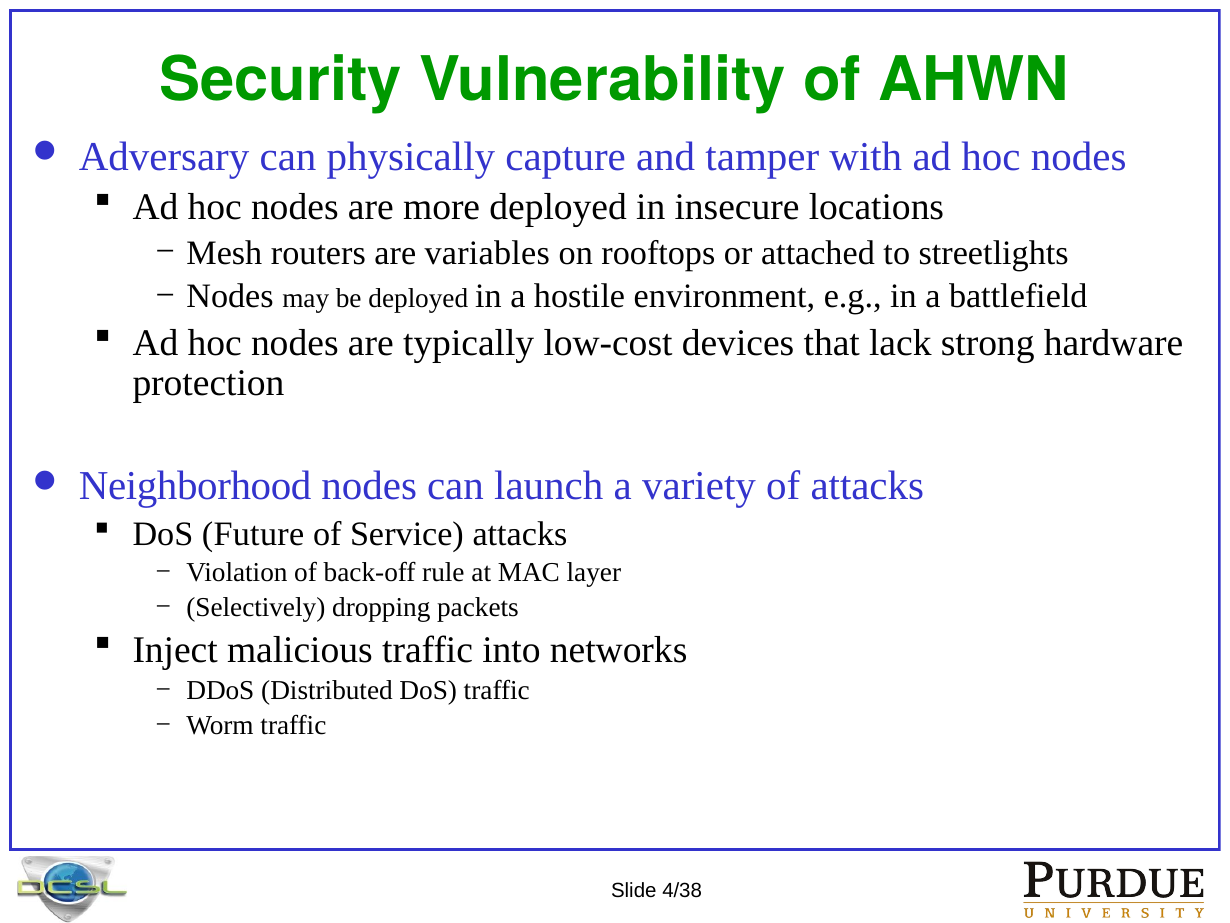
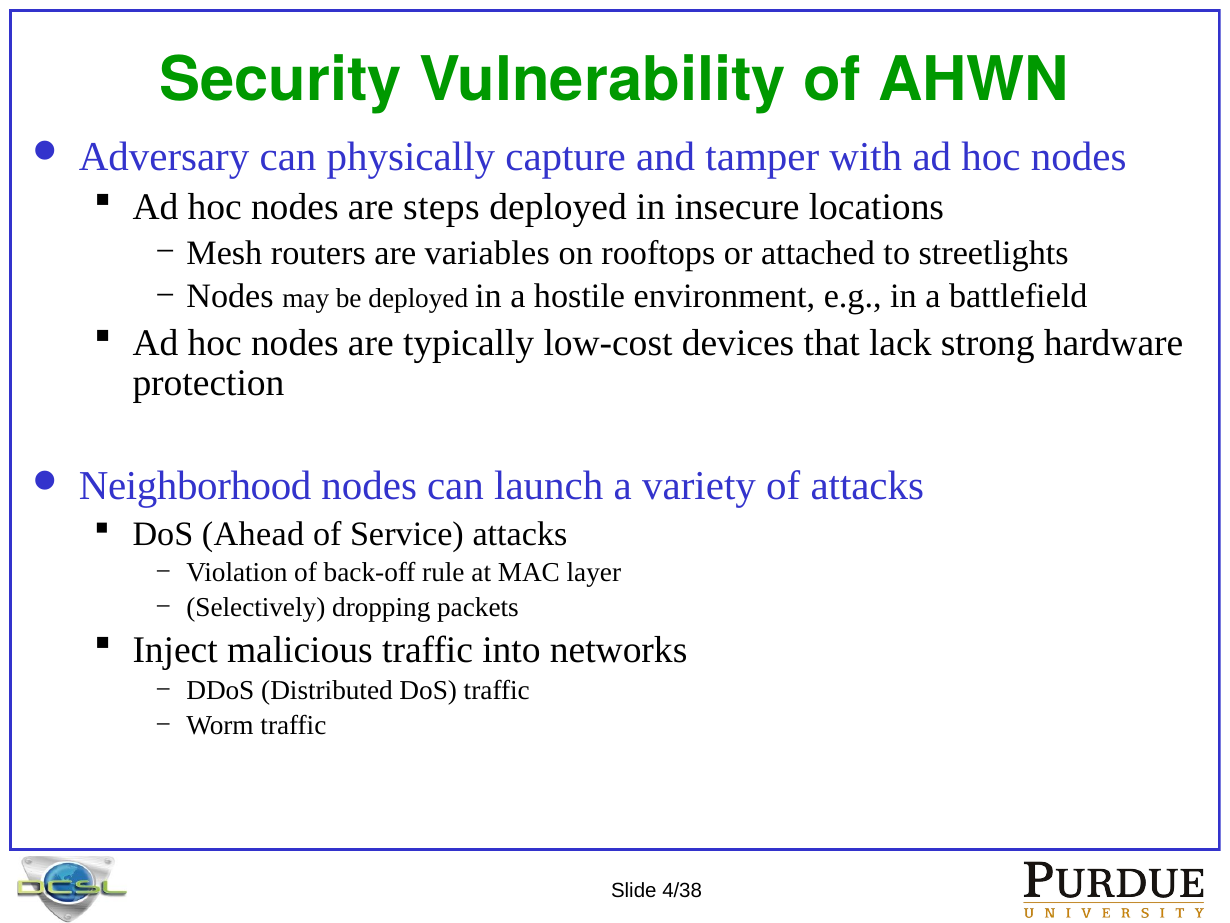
more: more -> steps
Future: Future -> Ahead
